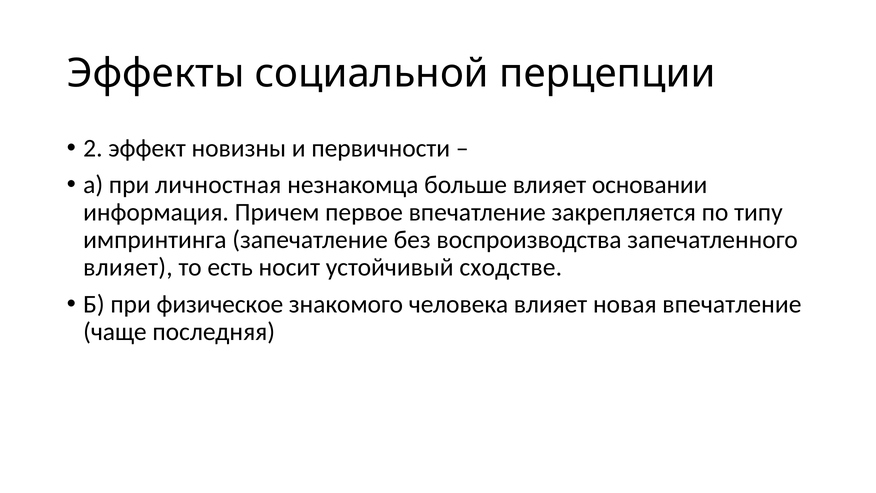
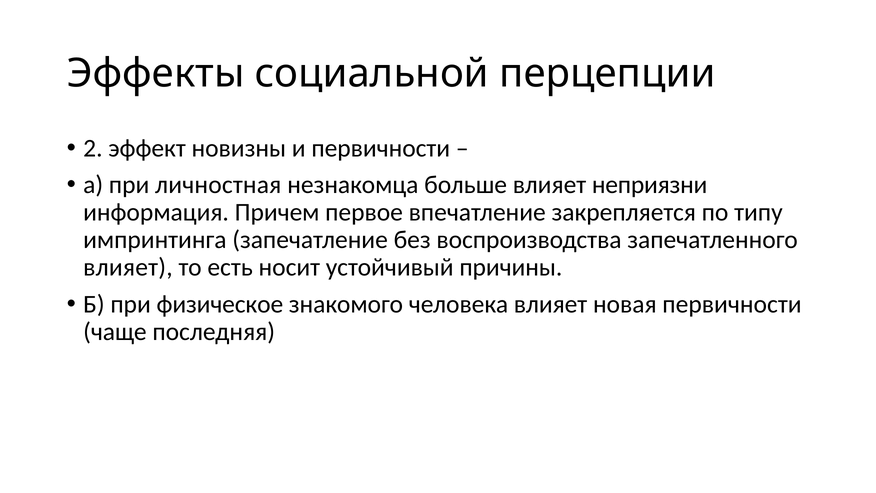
основании: основании -> неприязни
сходстве: сходстве -> причины
новая впечатление: впечатление -> первичности
